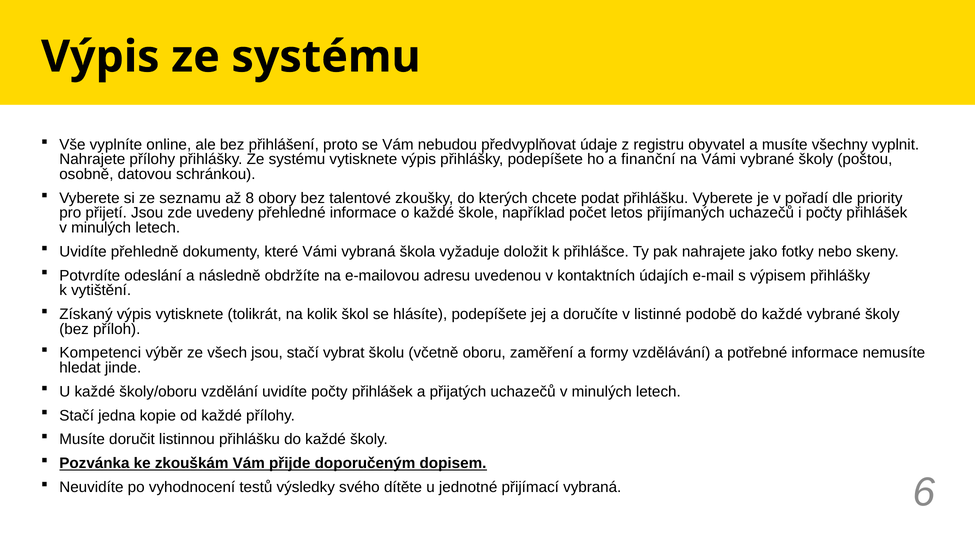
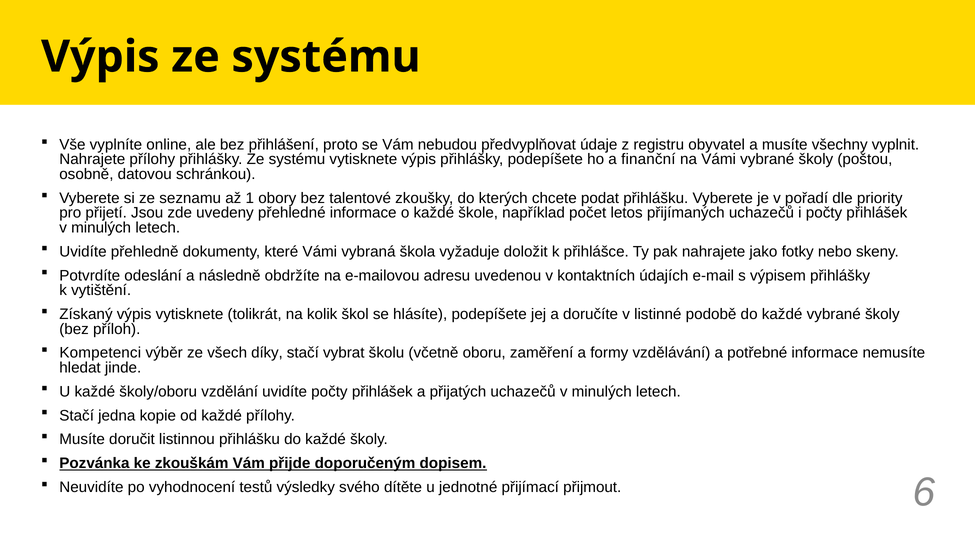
8: 8 -> 1
všech jsou: jsou -> díky
přijímací vybraná: vybraná -> přijmout
